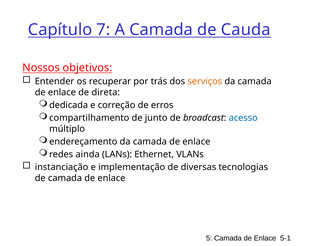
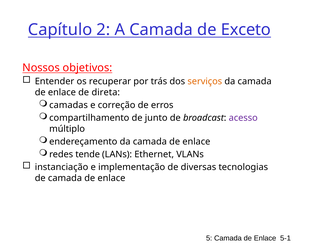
7: 7 -> 2
Cauda: Cauda -> Exceto
dedicada: dedicada -> camadas
acesso colour: blue -> purple
ainda: ainda -> tende
